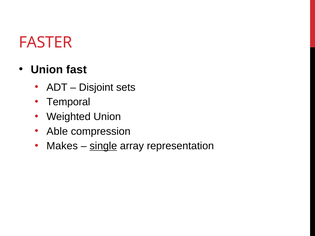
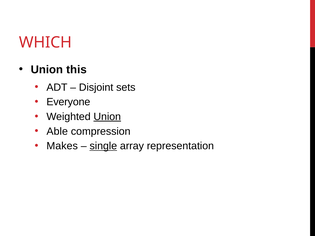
FASTER: FASTER -> WHICH
fast: fast -> this
Temporal: Temporal -> Everyone
Union at (107, 117) underline: none -> present
